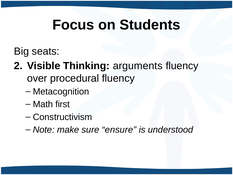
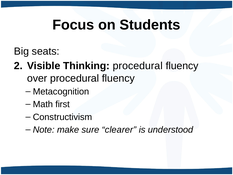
Thinking arguments: arguments -> procedural
ensure: ensure -> clearer
